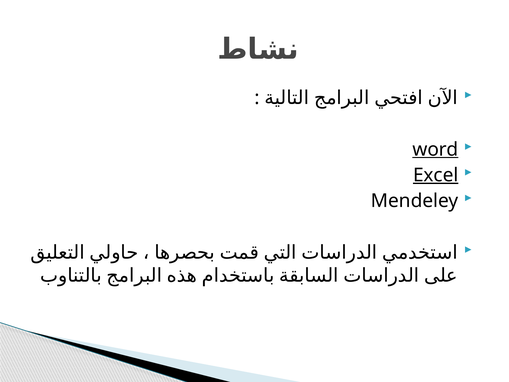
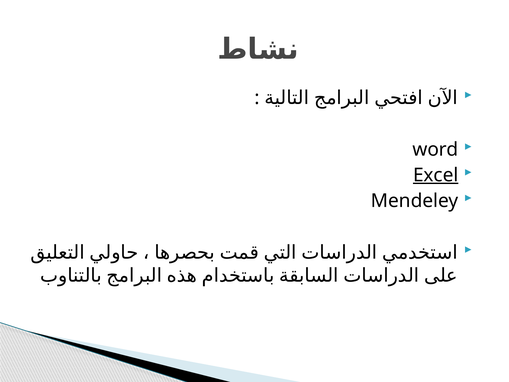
word underline: present -> none
